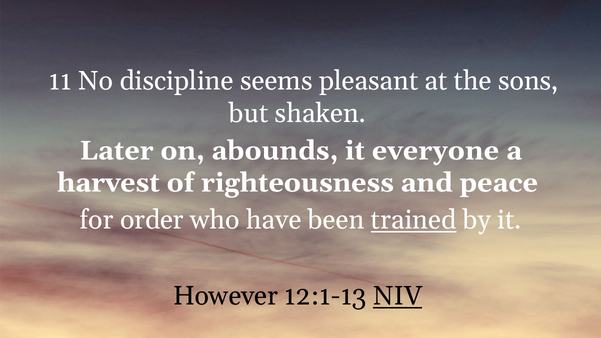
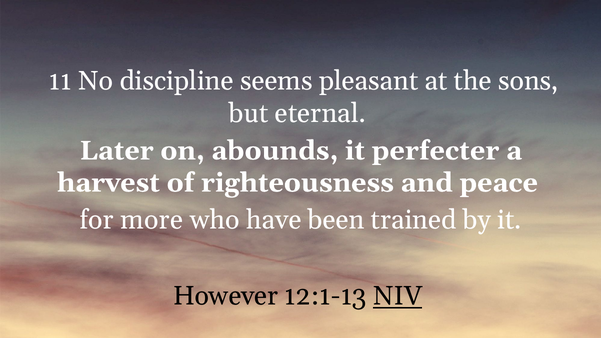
shaken: shaken -> eternal
everyone: everyone -> perfecter
order: order -> more
trained underline: present -> none
